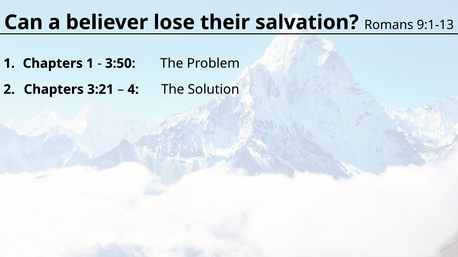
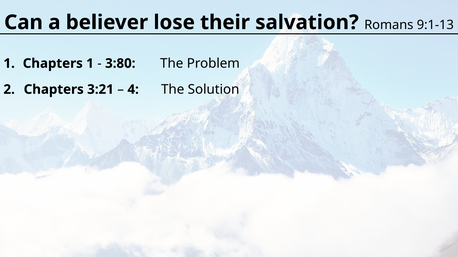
3:50: 3:50 -> 3:80
